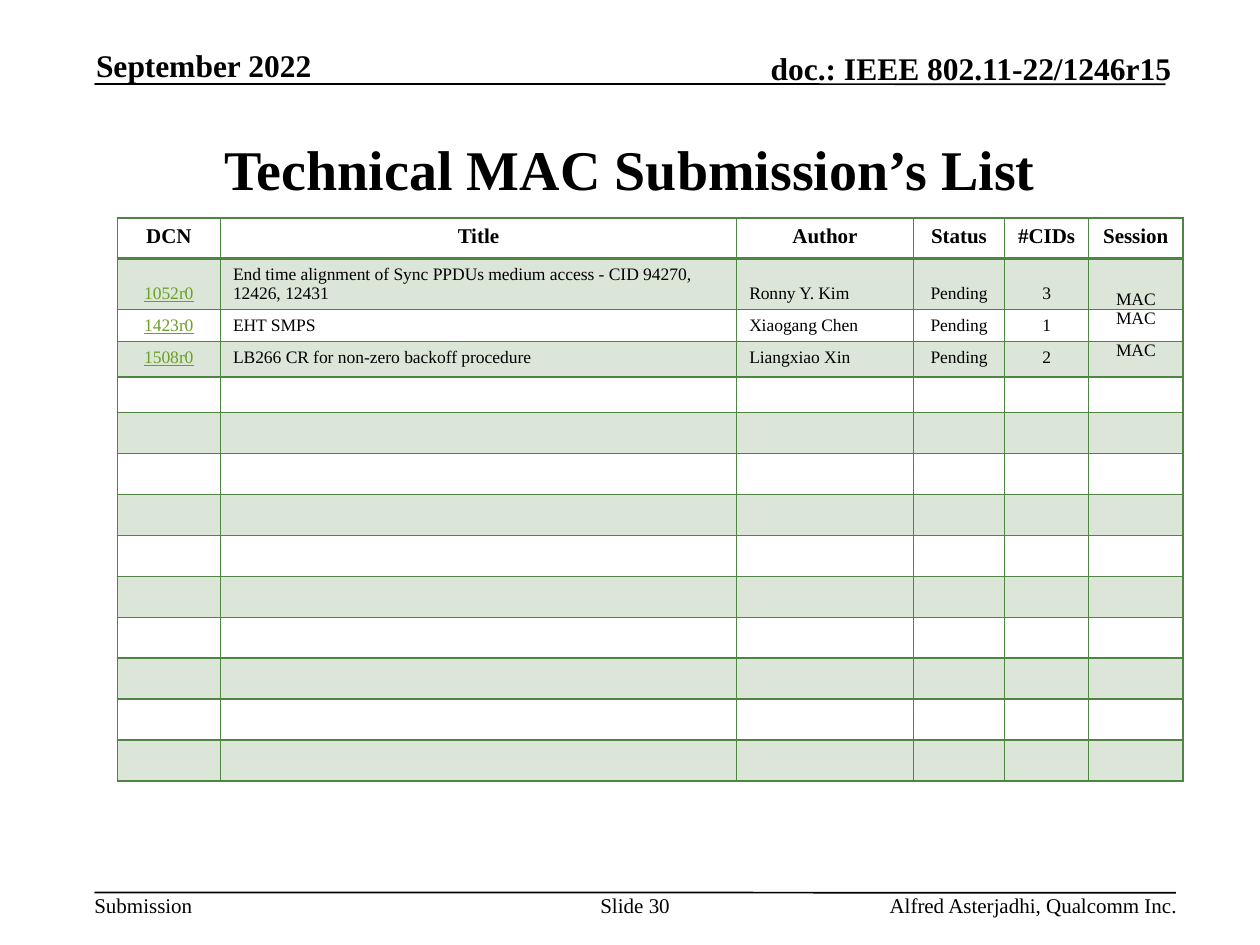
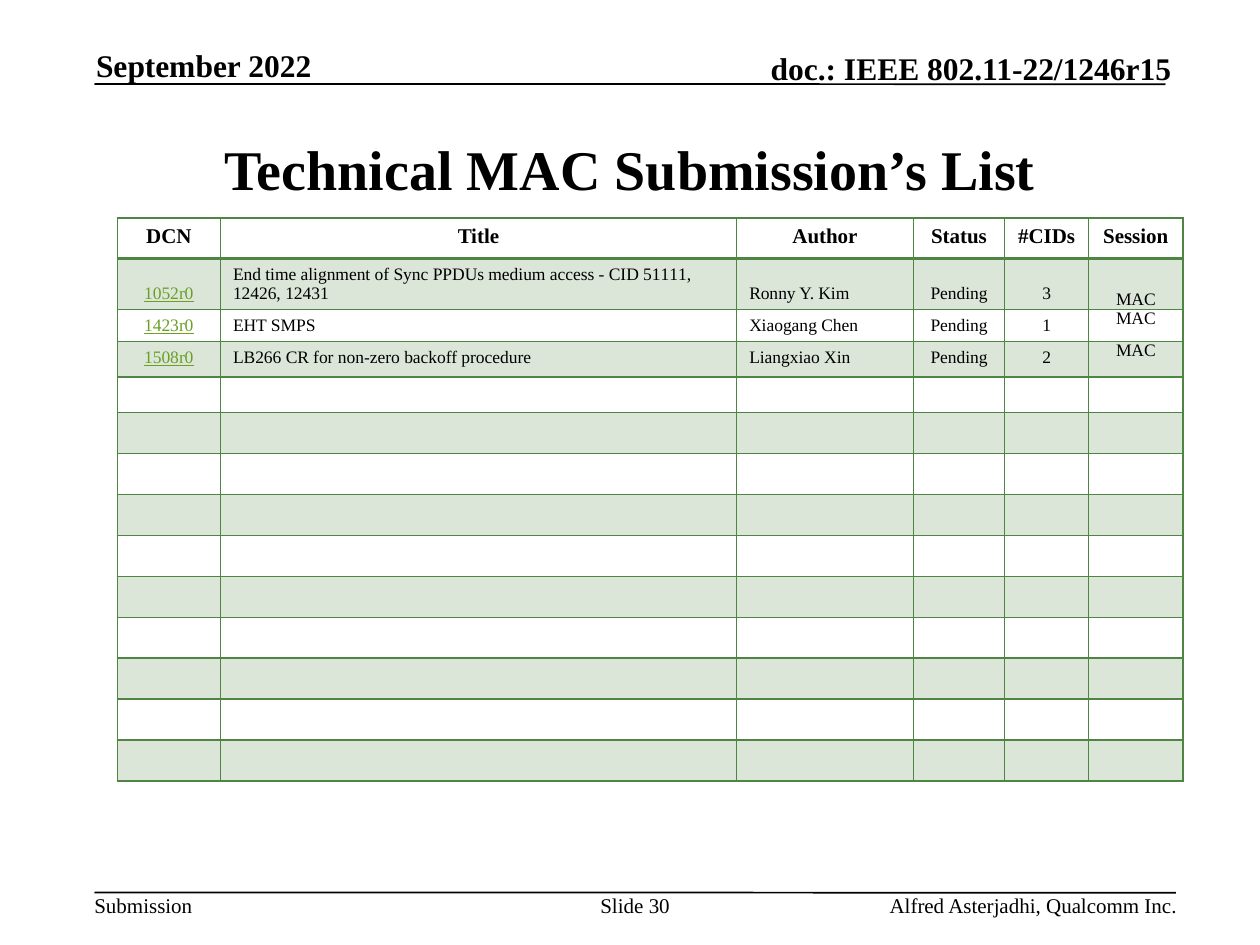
94270: 94270 -> 51111
